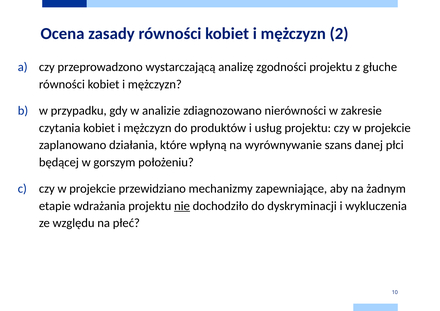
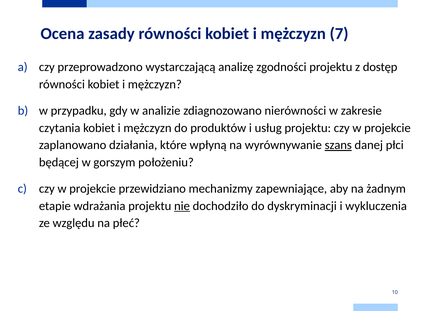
2: 2 -> 7
głuche: głuche -> dostęp
szans underline: none -> present
